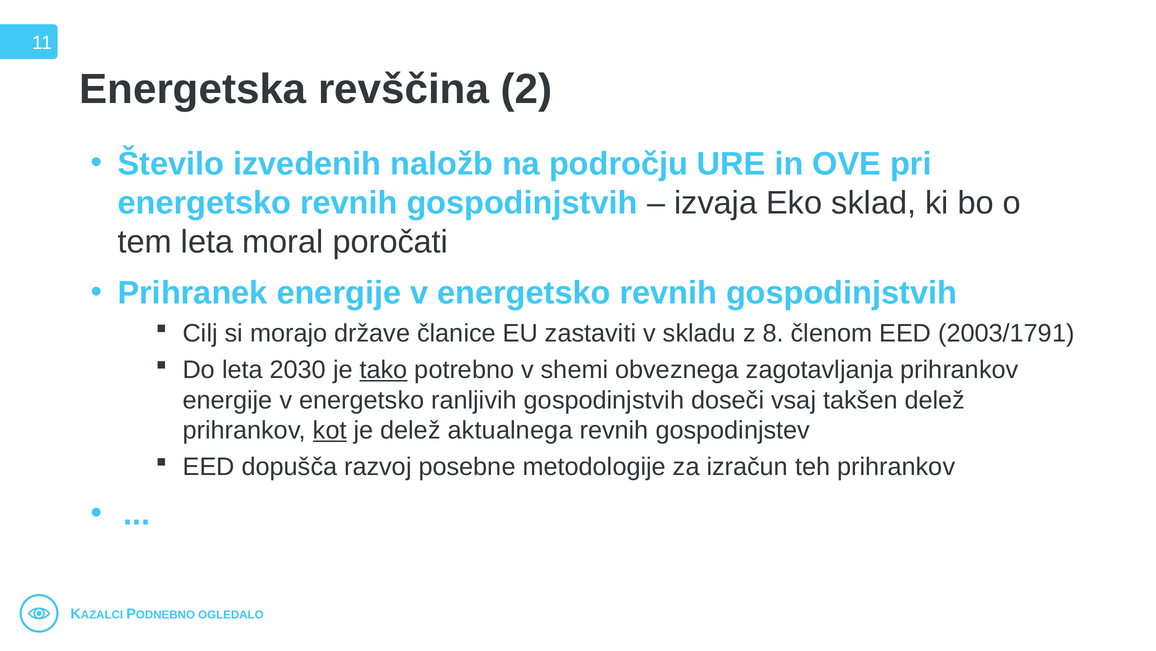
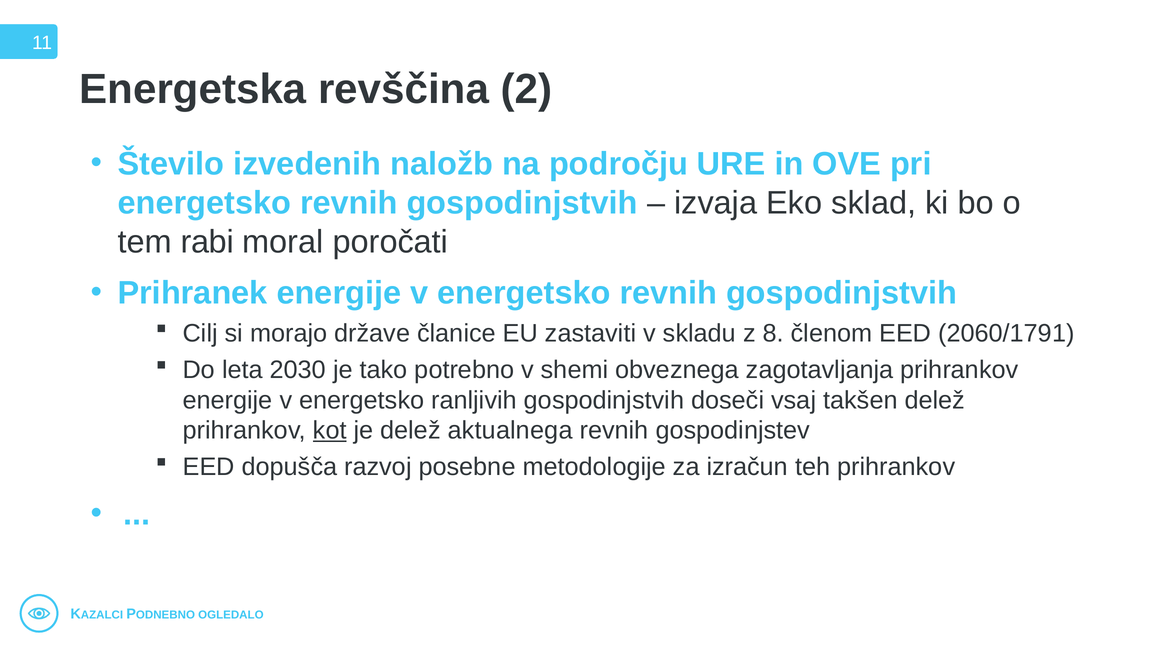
tem leta: leta -> rabi
2003/1791: 2003/1791 -> 2060/1791
tako underline: present -> none
